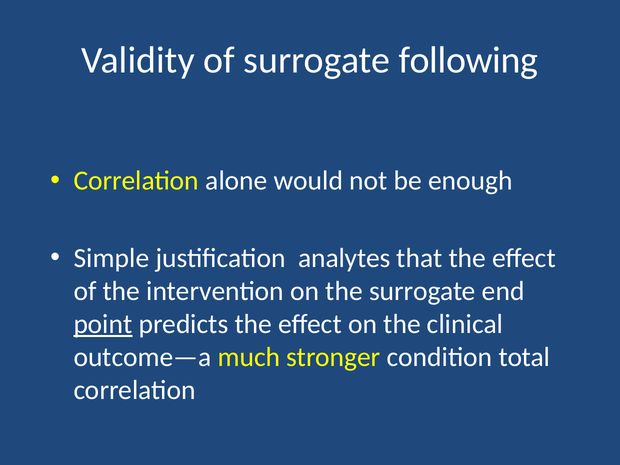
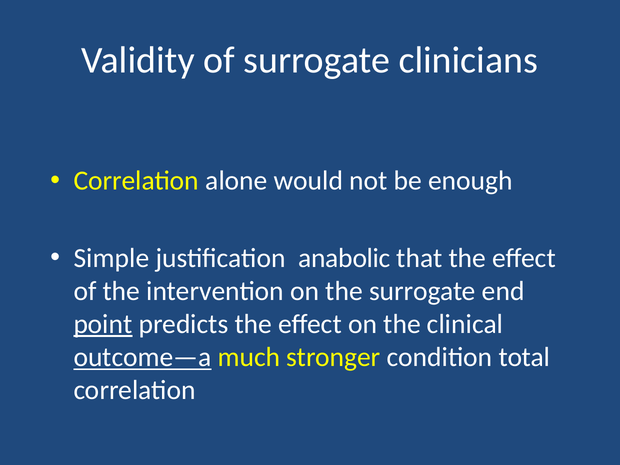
following: following -> clinicians
analytes: analytes -> anabolic
outcome—a underline: none -> present
